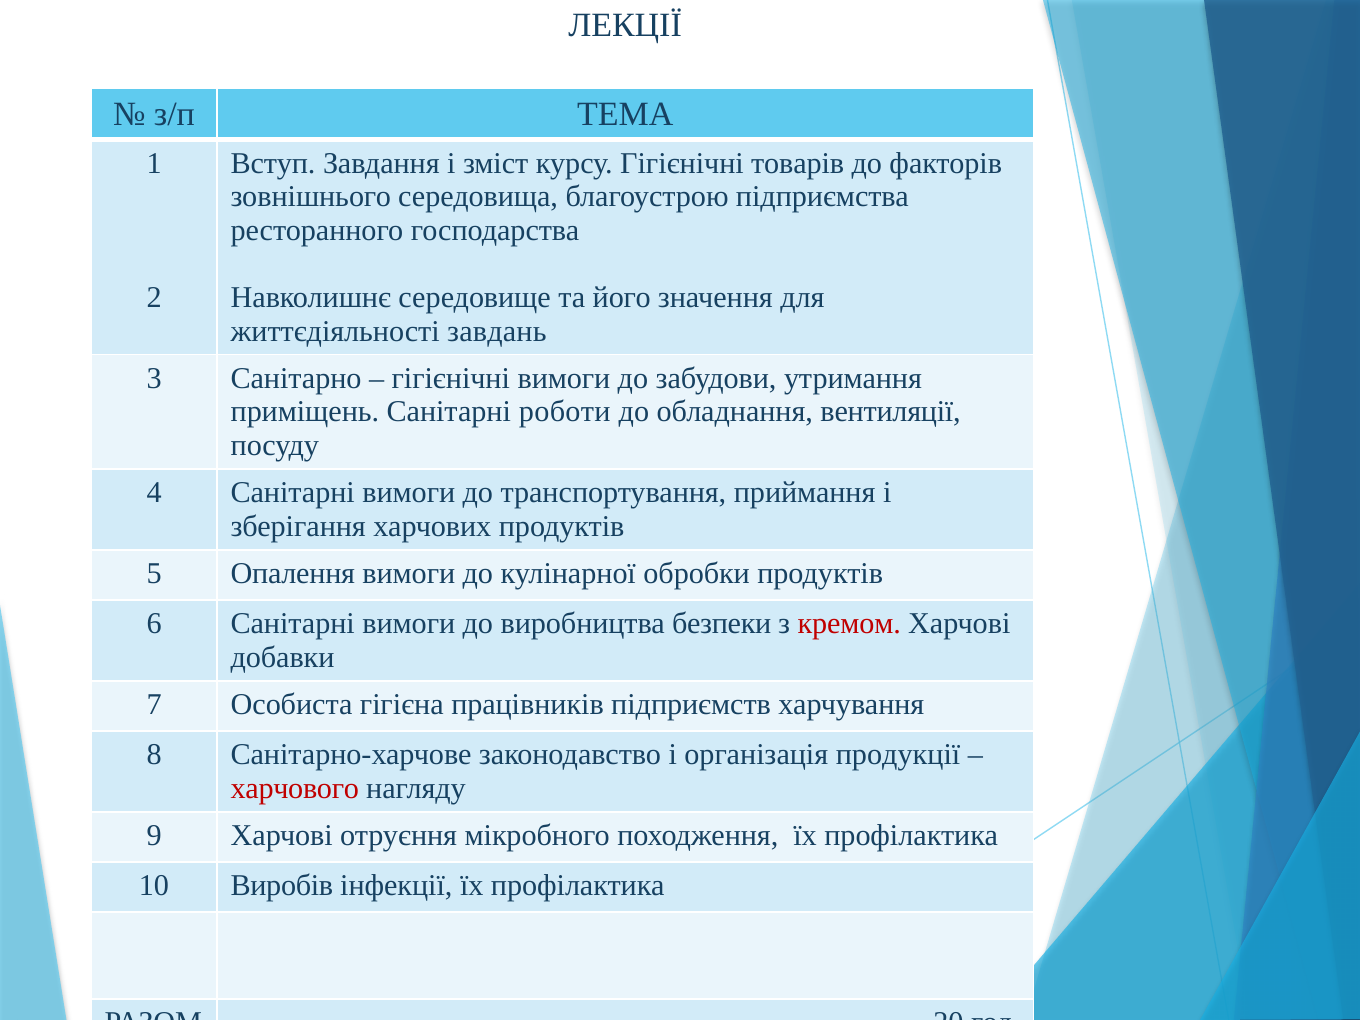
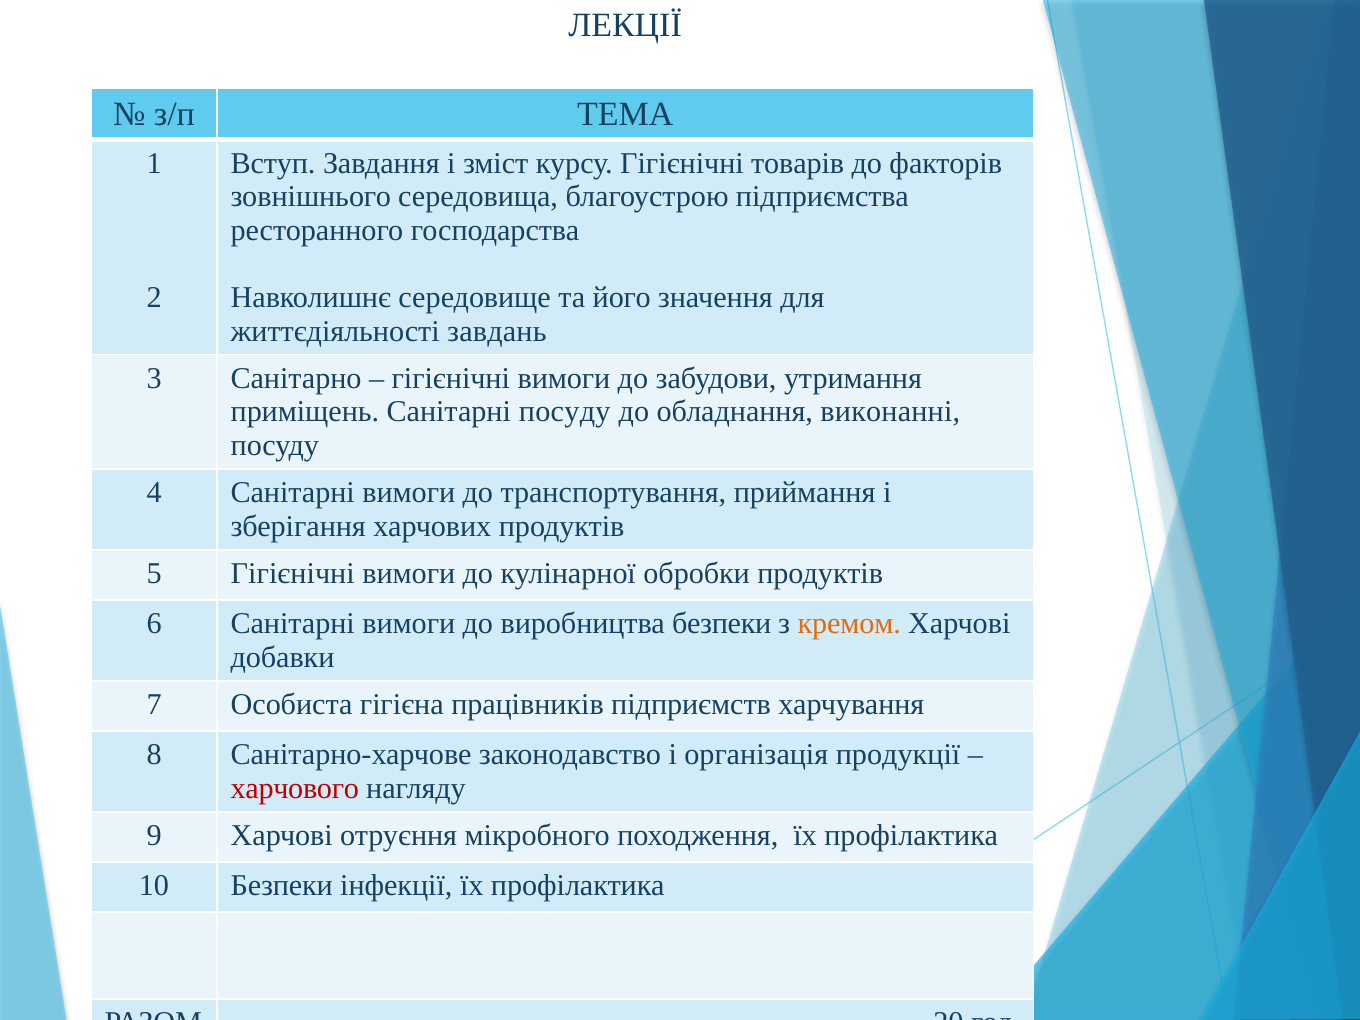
Санітарні роботи: роботи -> посуду
вентиляції: вентиляції -> виконанні
5 Опалення: Опалення -> Гігієнічні
кремом colour: red -> orange
10 Виробів: Виробів -> Безпеки
